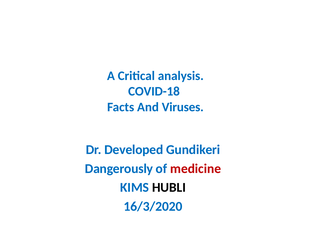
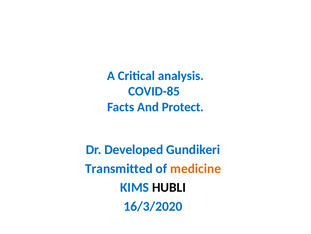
COVID-18: COVID-18 -> COVID-85
Viruses: Viruses -> Protect
Dangerously: Dangerously -> Transmitted
medicine colour: red -> orange
